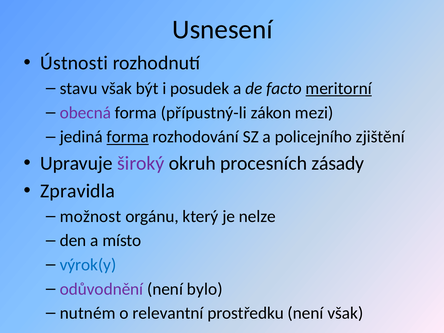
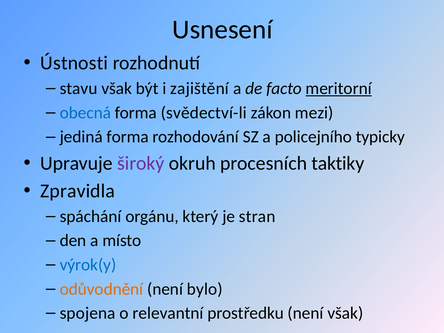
posudek: posudek -> zajištění
obecná colour: purple -> blue
přípustný-li: přípustný-li -> svědectví-li
forma at (128, 137) underline: present -> none
zjištění: zjištění -> typicky
zásady: zásady -> taktiky
možnost: možnost -> spáchání
nelze: nelze -> stran
odůvodnění colour: purple -> orange
nutném: nutném -> spojena
